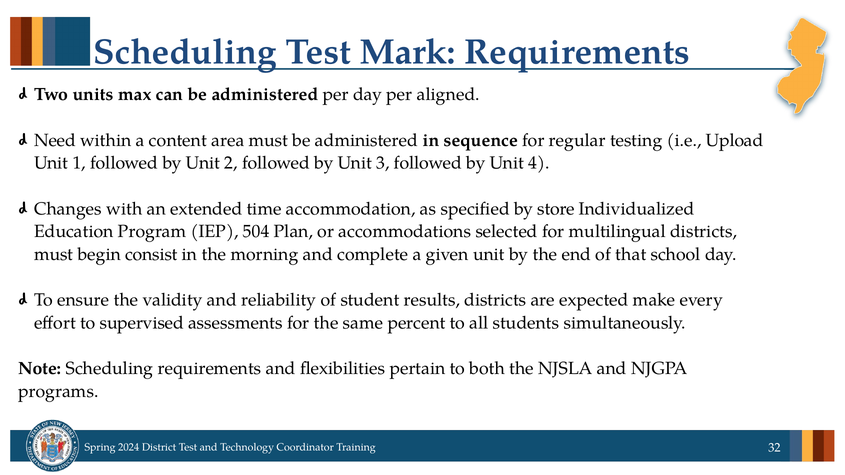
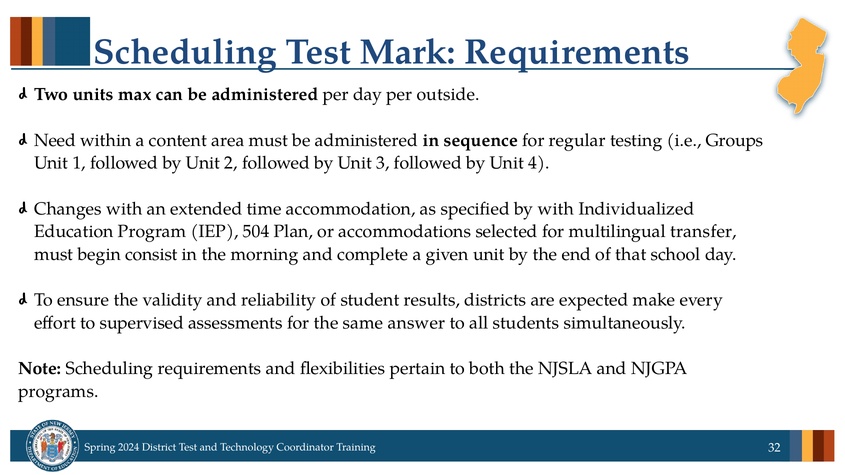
aligned: aligned -> outside
Upload: Upload -> Groups
by store: store -> with
multilingual districts: districts -> transfer
percent: percent -> answer
